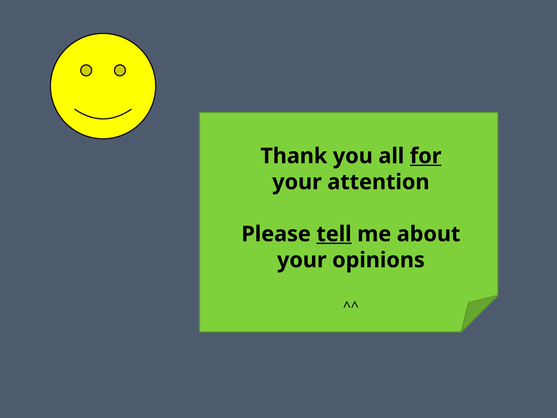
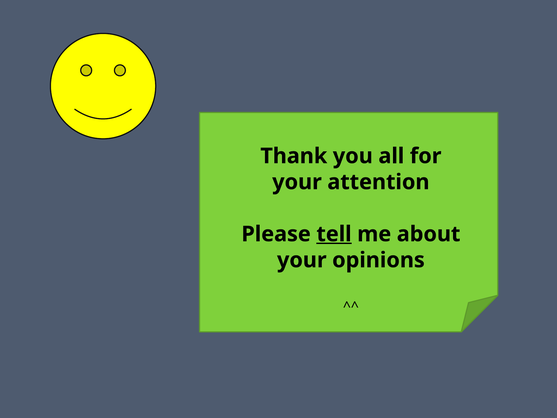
for underline: present -> none
